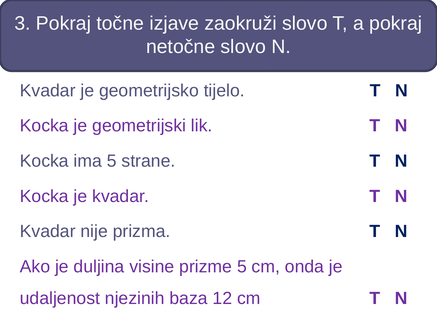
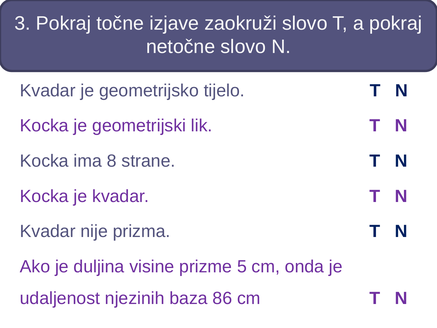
ima 5: 5 -> 8
12: 12 -> 86
